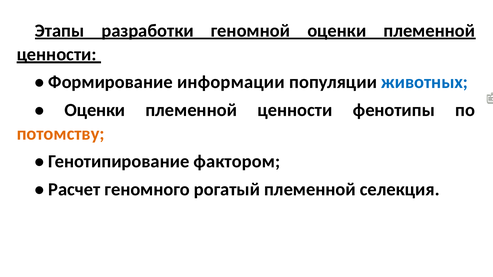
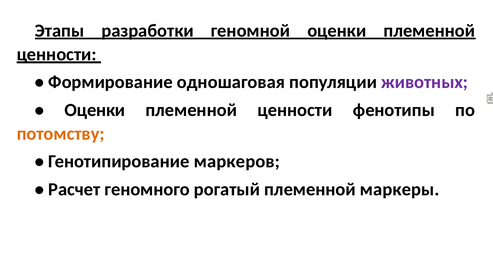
информации: информации -> одношаговая
животных colour: blue -> purple
фактором: фактором -> маркеров
селекция: селекция -> маркеры
